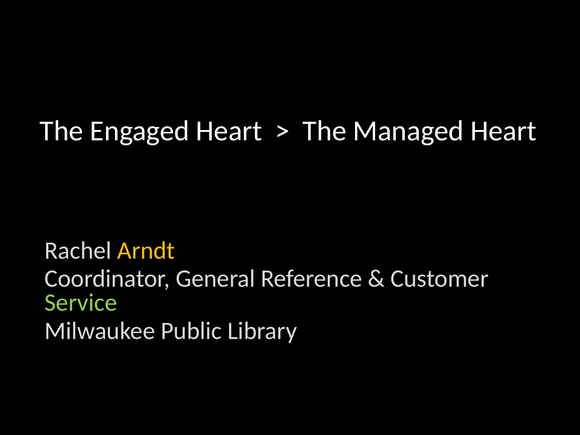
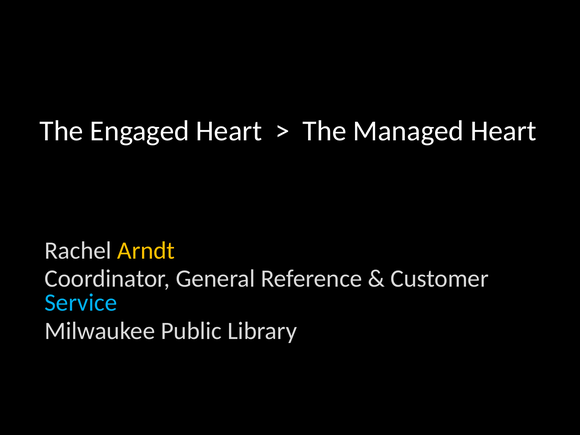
Service colour: light green -> light blue
